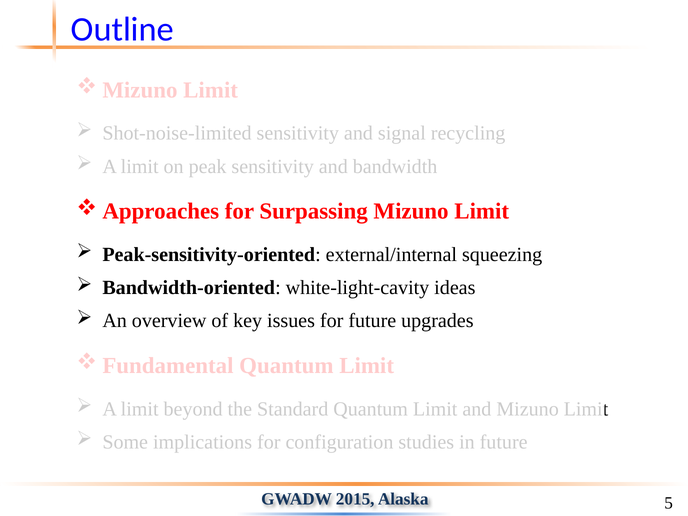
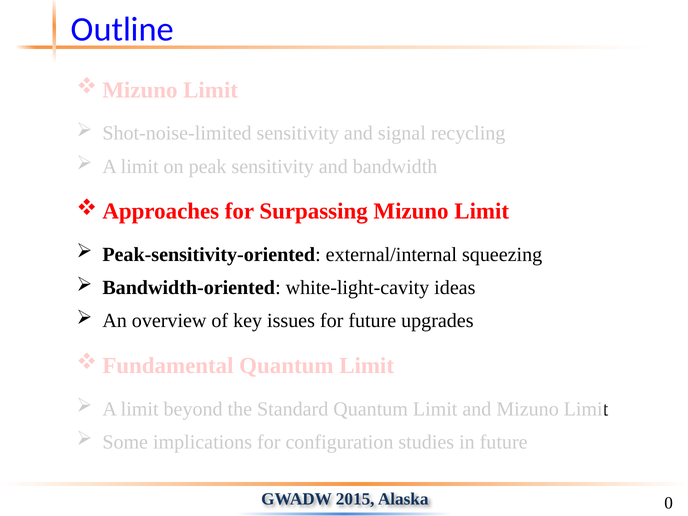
5: 5 -> 0
